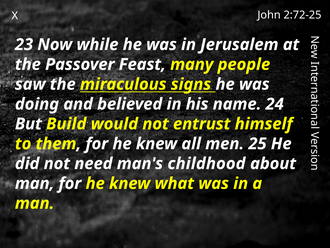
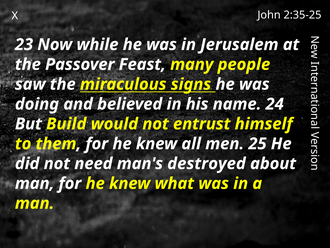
2:72-25: 2:72-25 -> 2:35-25
childhood: childhood -> destroyed
